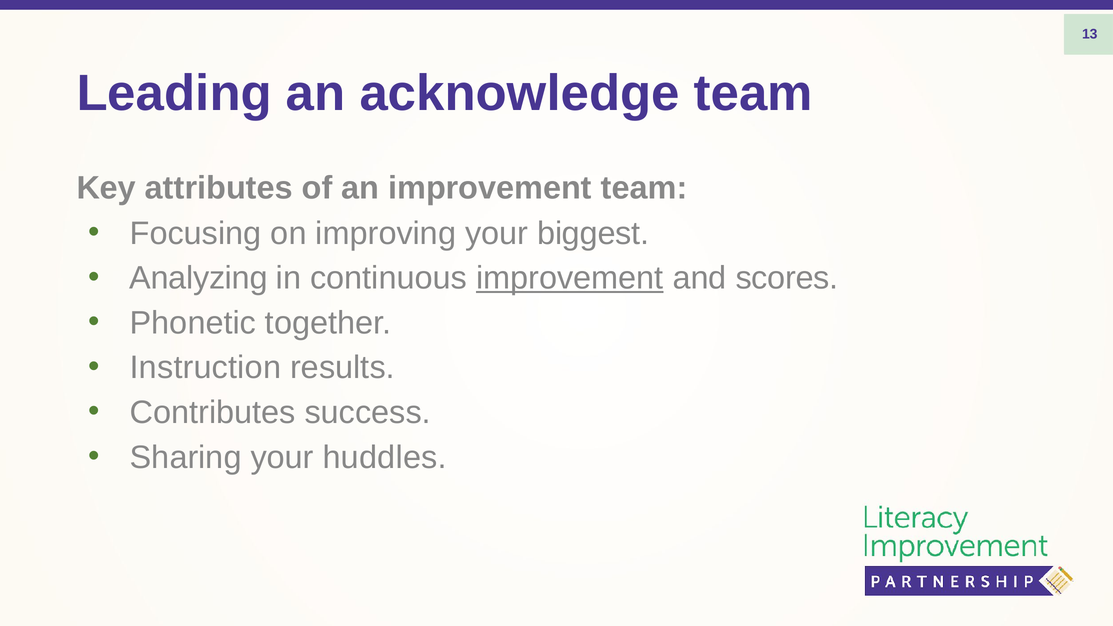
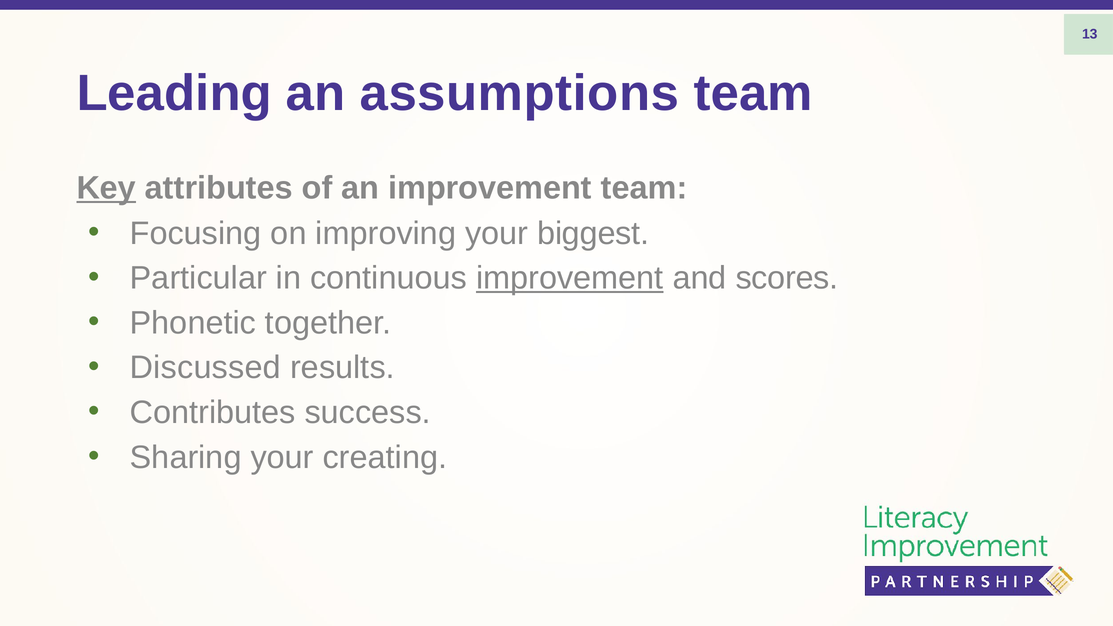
acknowledge: acknowledge -> assumptions
Key underline: none -> present
Analyzing: Analyzing -> Particular
Instruction: Instruction -> Discussed
huddles: huddles -> creating
